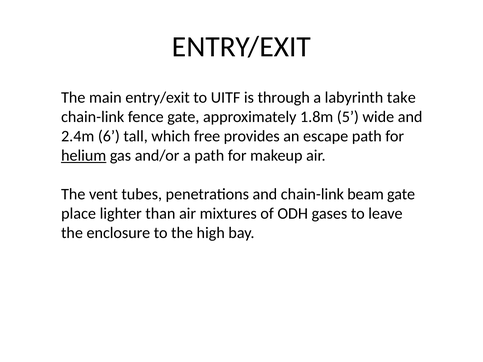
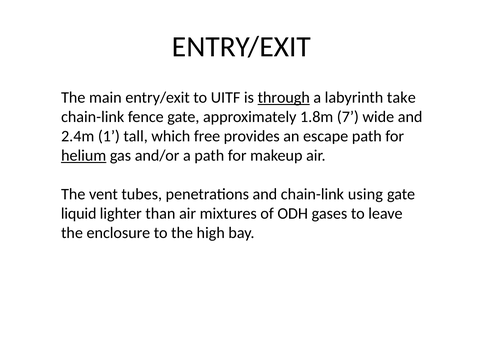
through underline: none -> present
5: 5 -> 7
6: 6 -> 1
beam: beam -> using
place: place -> liquid
